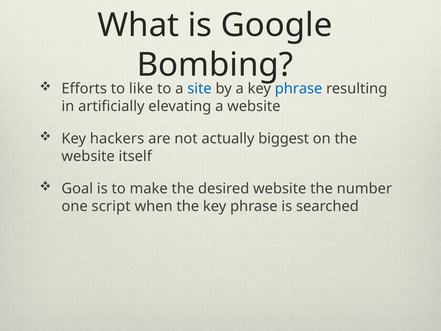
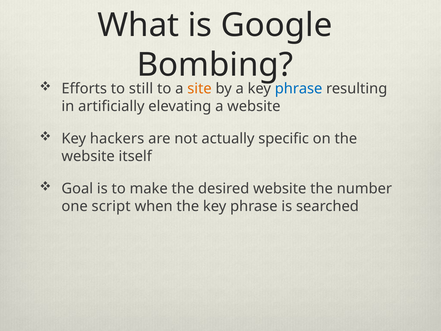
like: like -> still
site colour: blue -> orange
biggest: biggest -> specific
